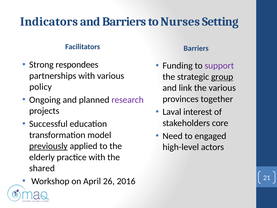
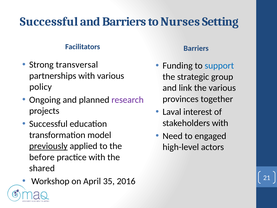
Indicators at (49, 22): Indicators -> Successful
respondees: respondees -> transversal
support colour: purple -> blue
group underline: present -> none
stakeholders core: core -> with
elderly: elderly -> before
26: 26 -> 35
